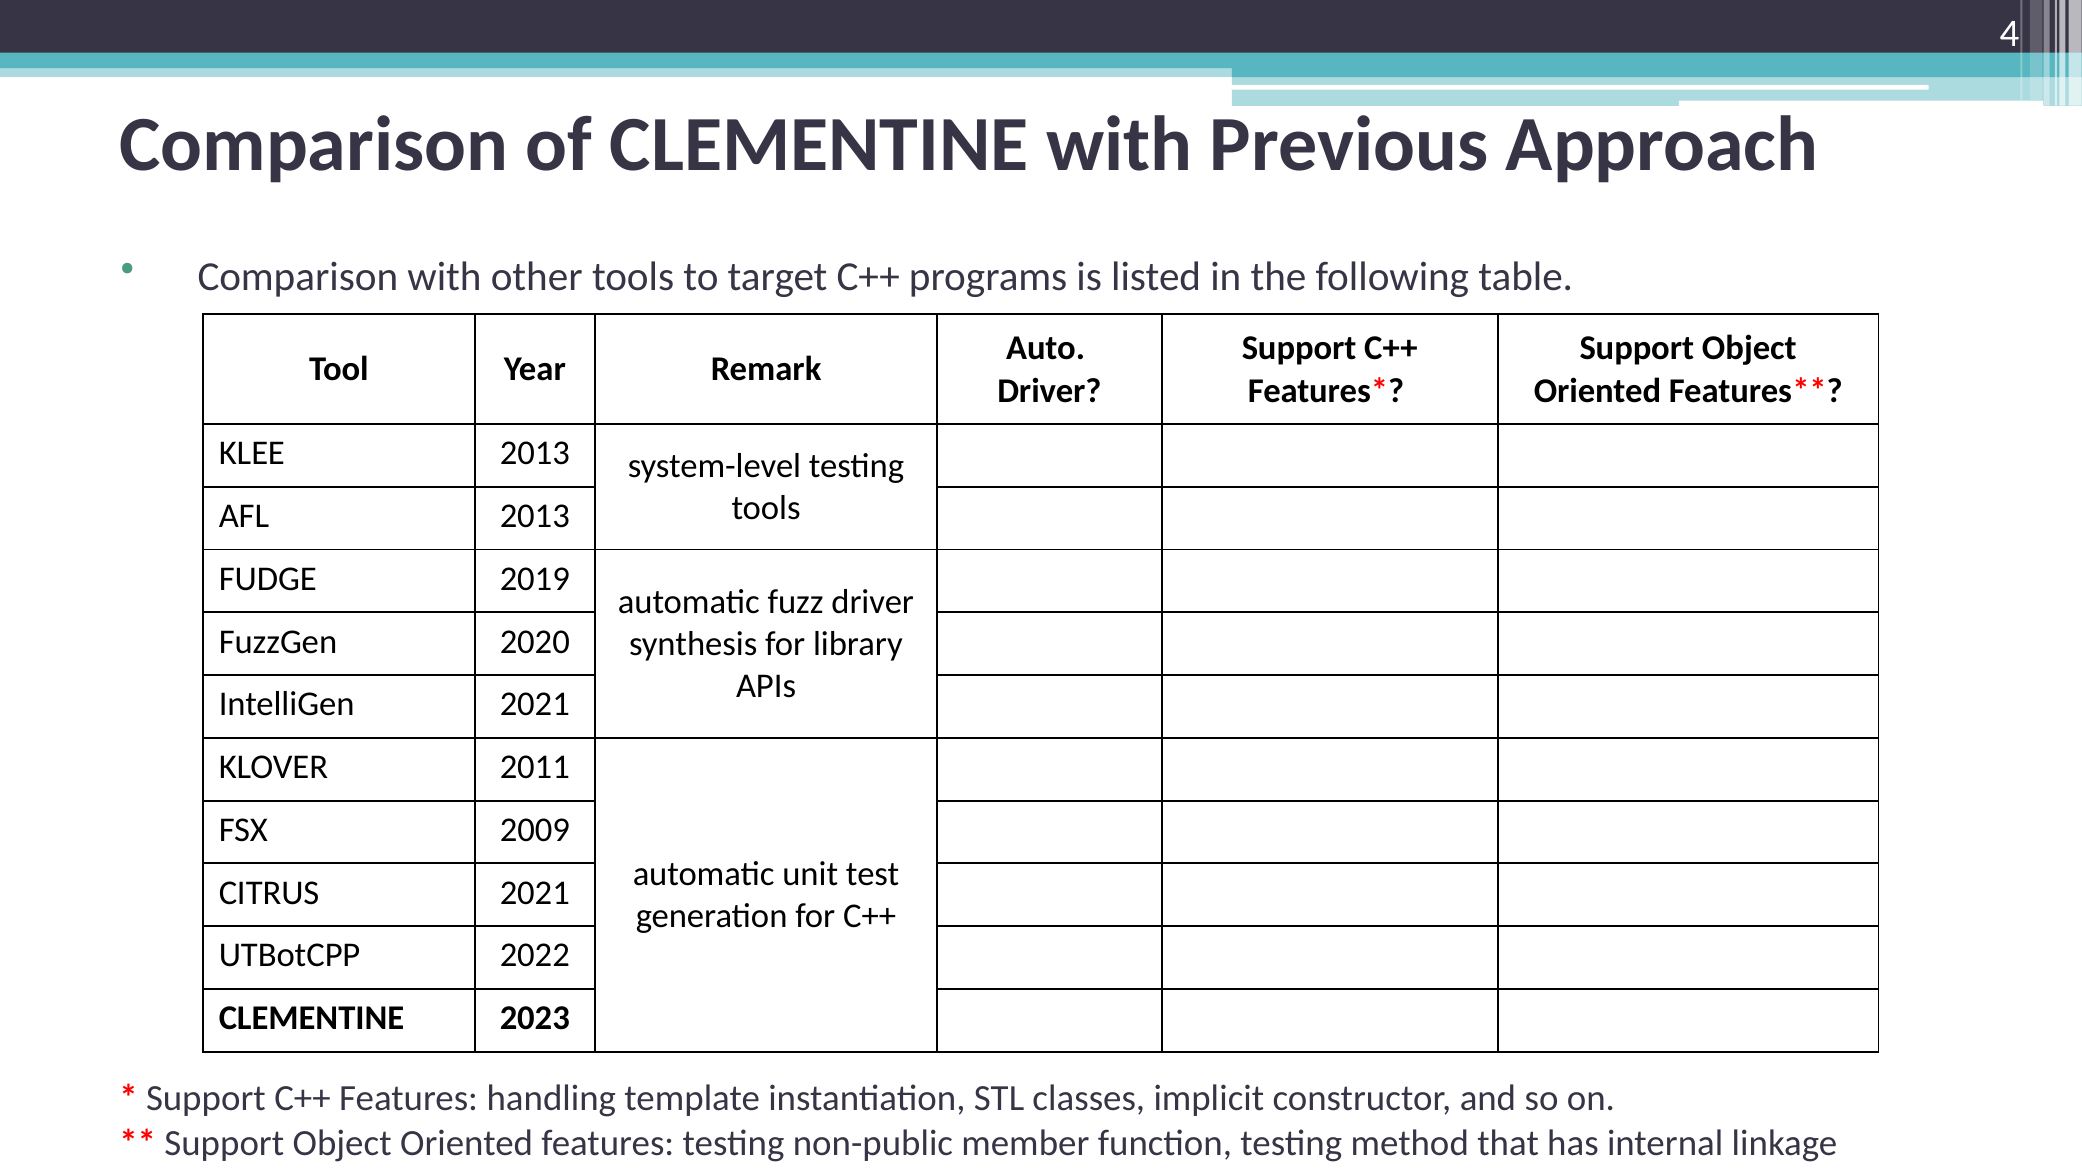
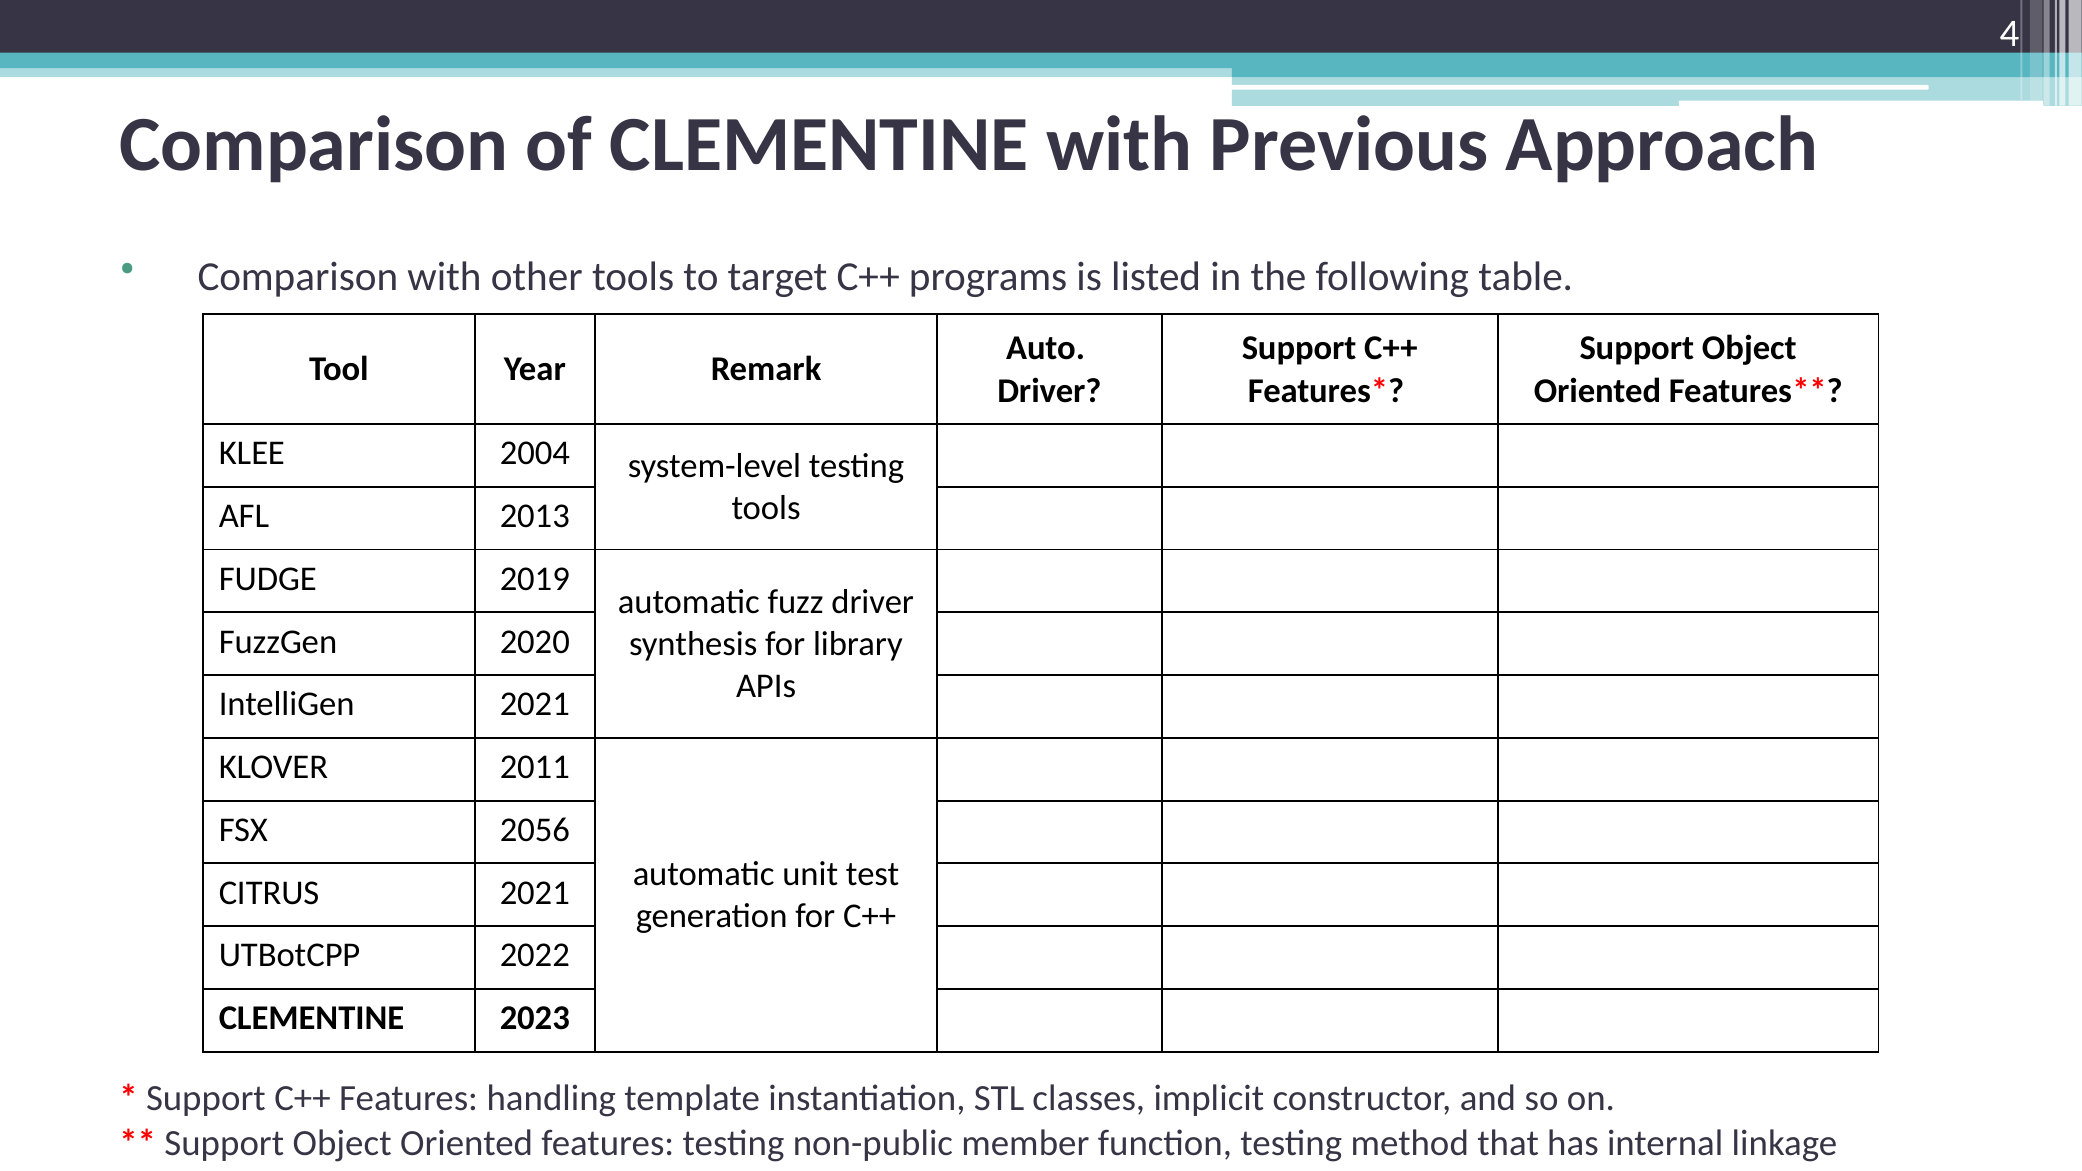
KLEE 2013: 2013 -> 2004
2009: 2009 -> 2056
